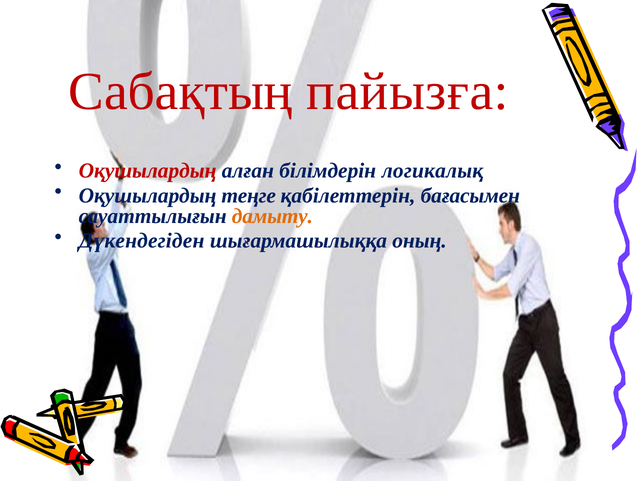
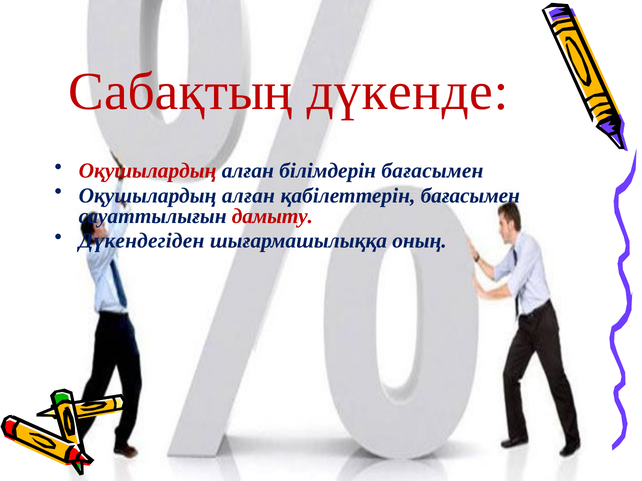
пайызға: пайызға -> дүкенде
білімдерін логикалық: логикалық -> бағасымен
теңге at (249, 196): теңге -> алған
дамыту colour: orange -> red
